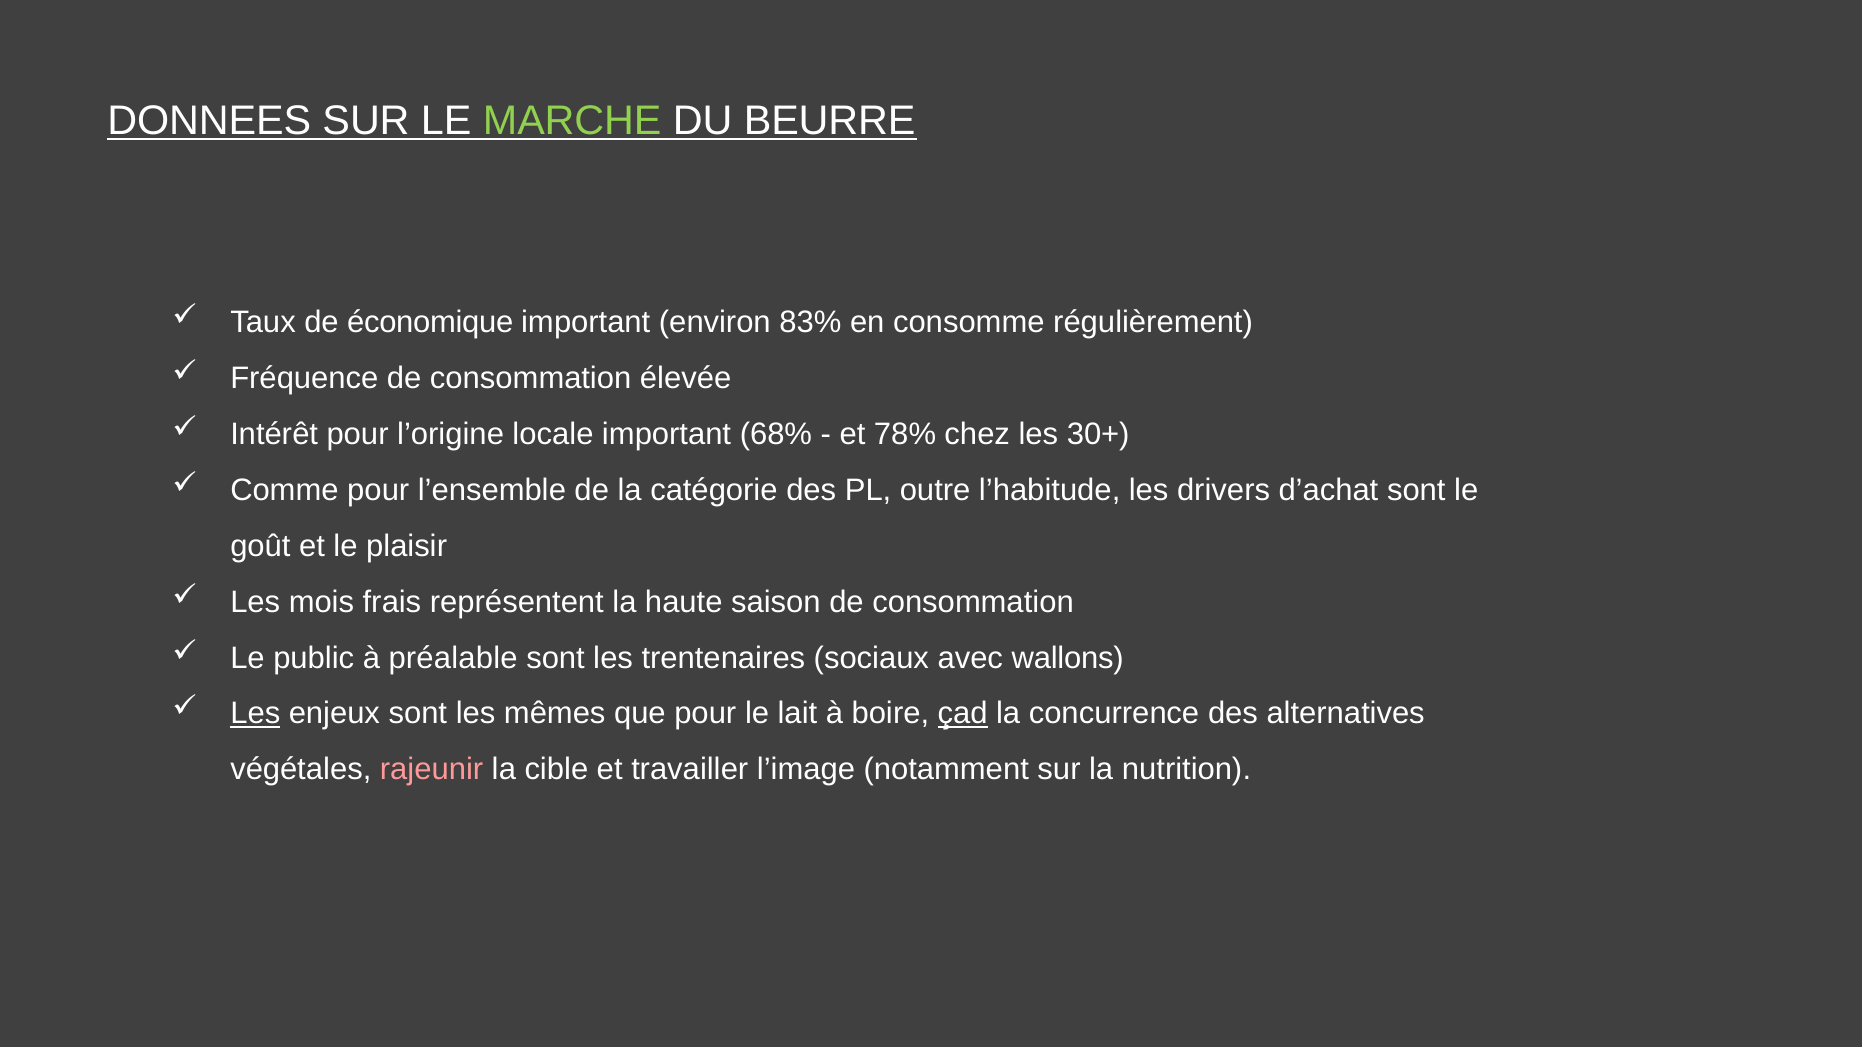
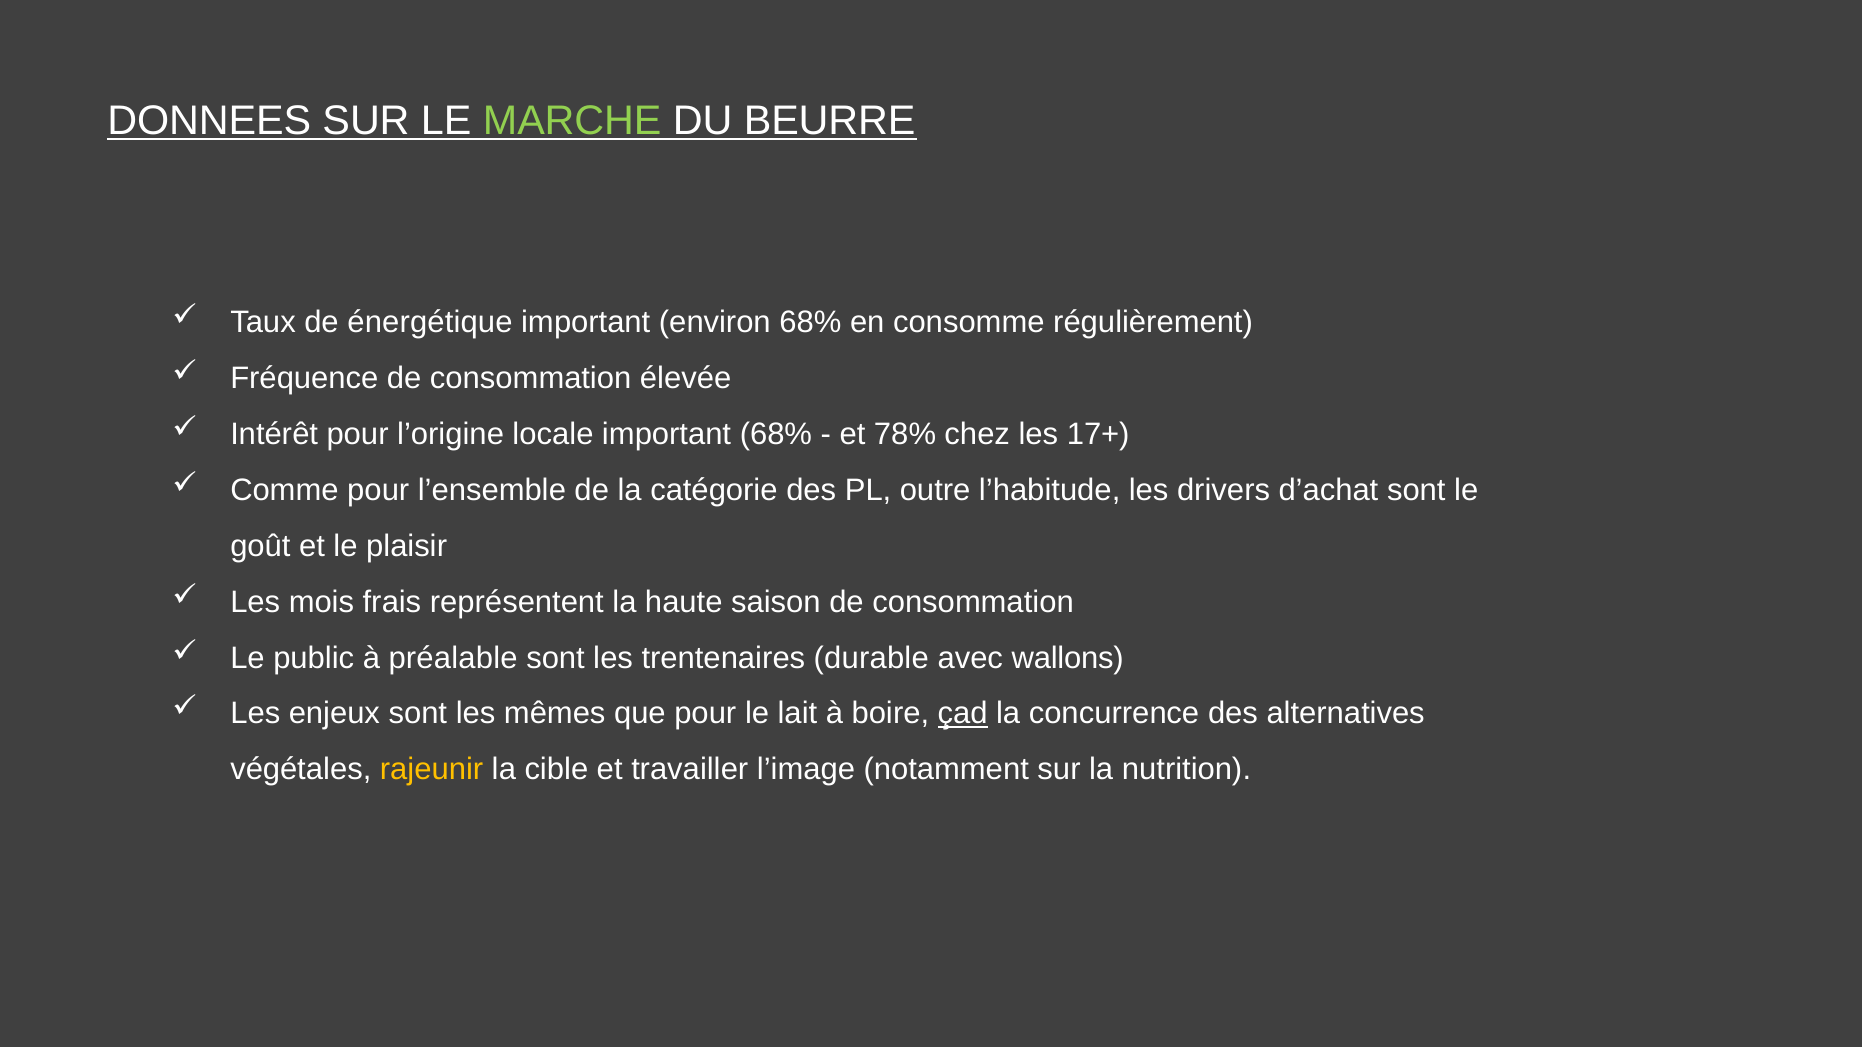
économique: économique -> énergétique
environ 83%: 83% -> 68%
30+: 30+ -> 17+
sociaux: sociaux -> durable
Les at (255, 714) underline: present -> none
rajeunir colour: pink -> yellow
